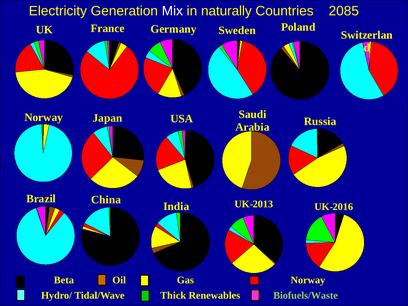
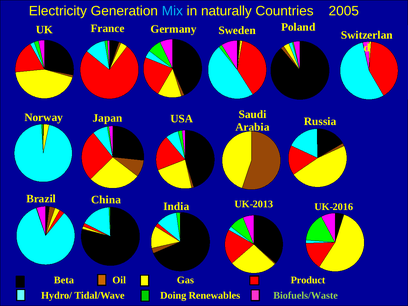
Mix colour: white -> light blue
2085: 2085 -> 2005
Gas Norway: Norway -> Product
Thick: Thick -> Doing
